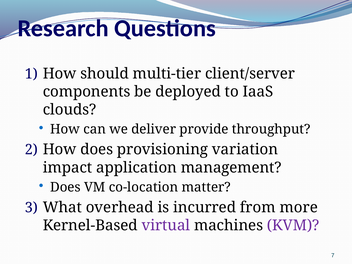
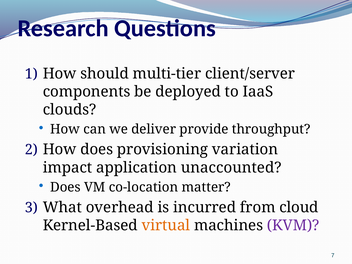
management: management -> unaccounted
more: more -> cloud
virtual colour: purple -> orange
